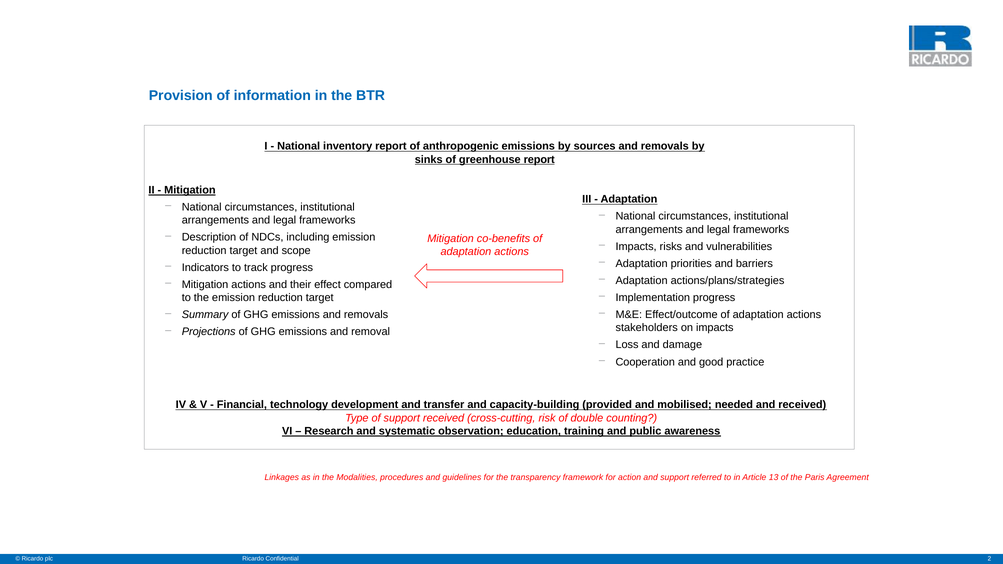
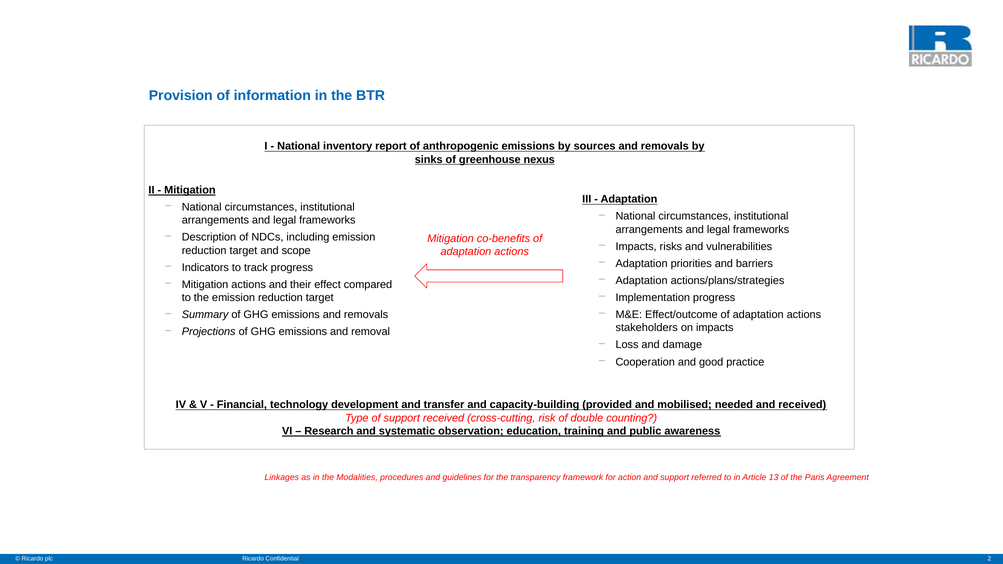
greenhouse report: report -> nexus
